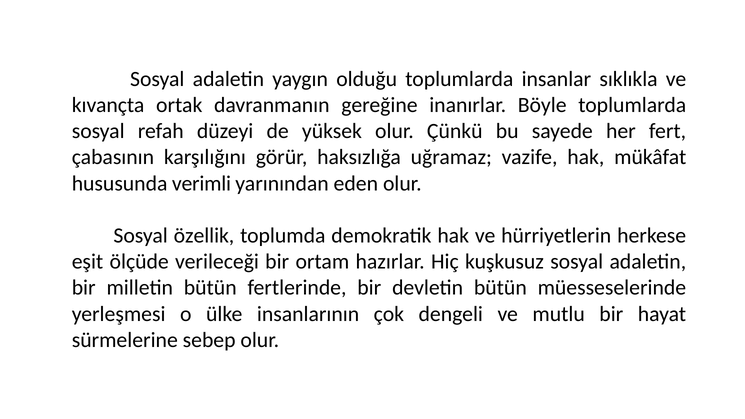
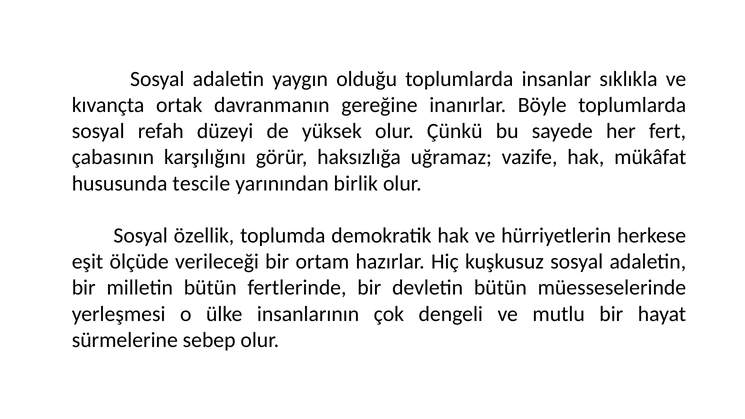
verimli: verimli -> tescile
eden: eden -> birlik
